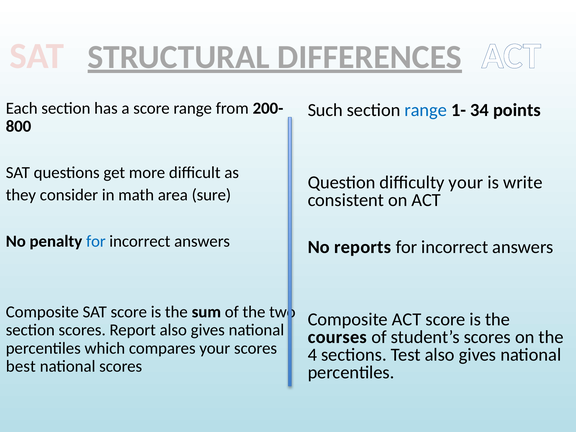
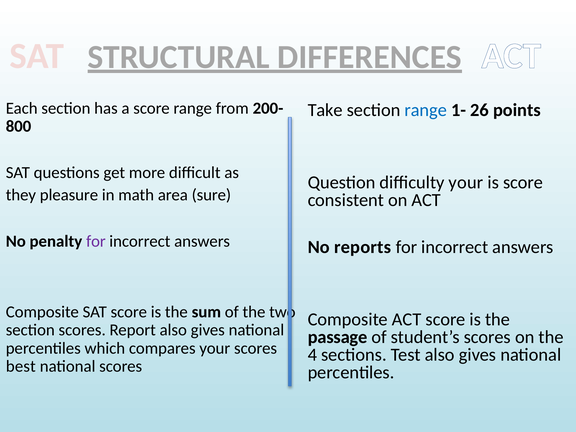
Such: Such -> Take
34: 34 -> 26
is write: write -> score
consider: consider -> pleasure
for at (96, 241) colour: blue -> purple
courses: courses -> passage
